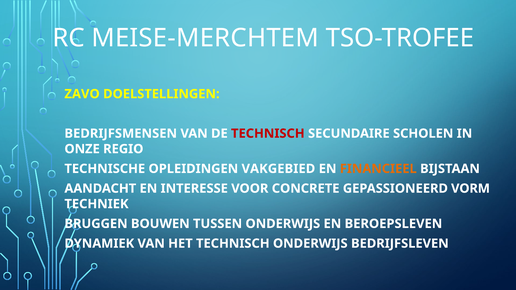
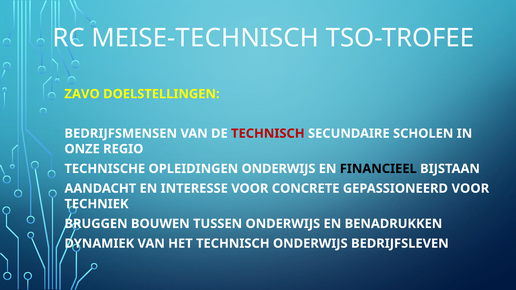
MEISE-MERCHTEM: MEISE-MERCHTEM -> MEISE-TECHNISCH
OPLEIDINGEN VAKGEBIED: VAKGEBIED -> ONDERWIJS
FINANCIEEL colour: orange -> black
GEPASSIONEERD VORM: VORM -> VOOR
BEROEPSLEVEN: BEROEPSLEVEN -> BENADRUKKEN
